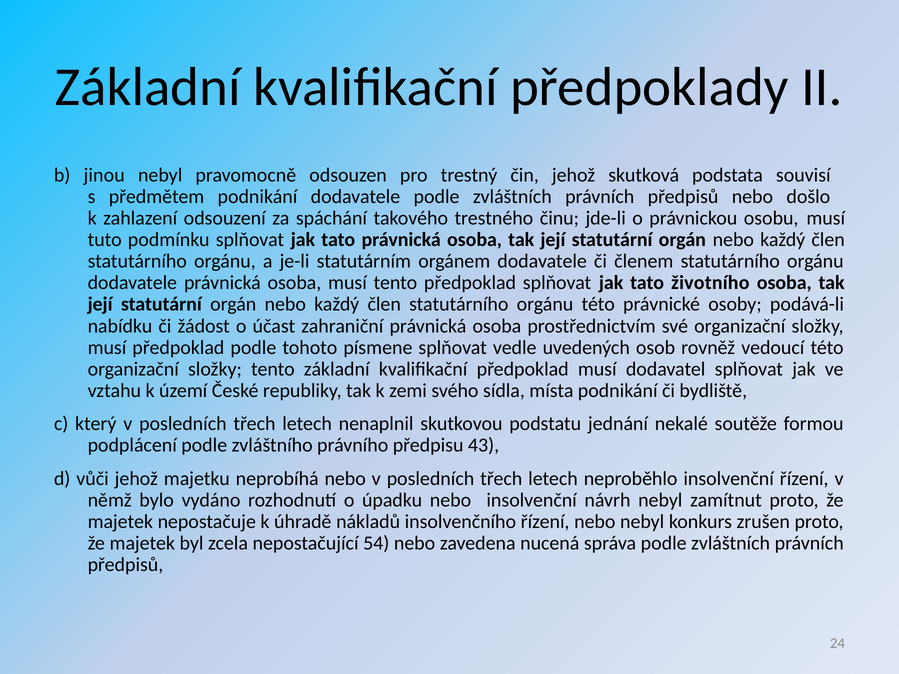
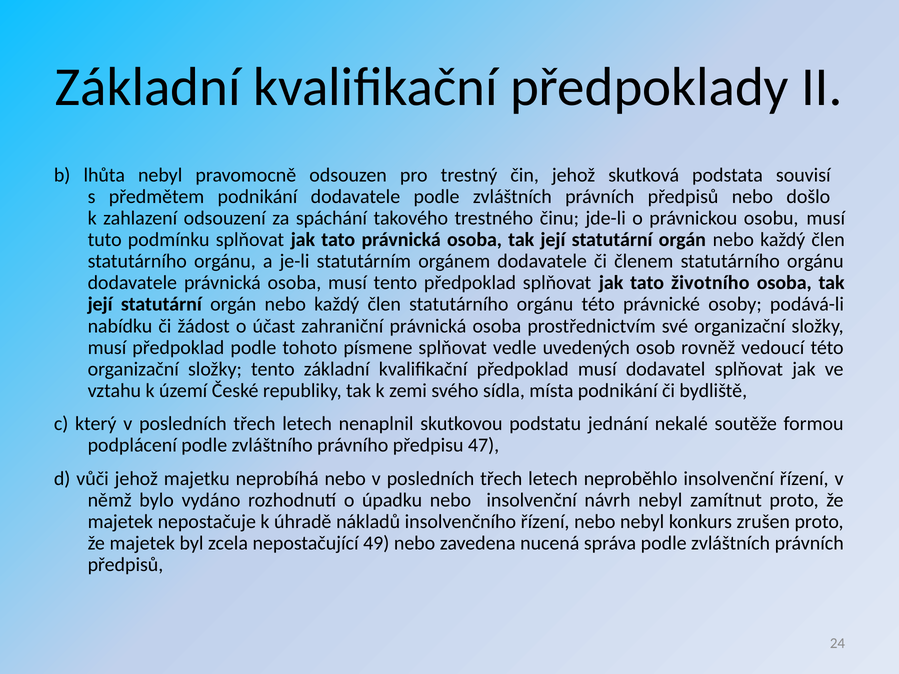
jinou: jinou -> lhůta
43: 43 -> 47
54: 54 -> 49
